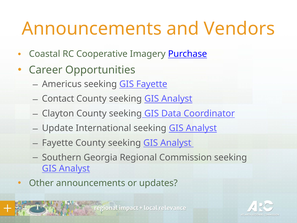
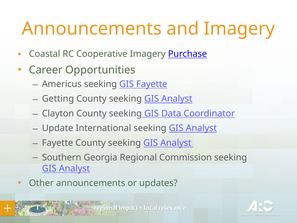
and Vendors: Vendors -> Imagery
Contact: Contact -> Getting
